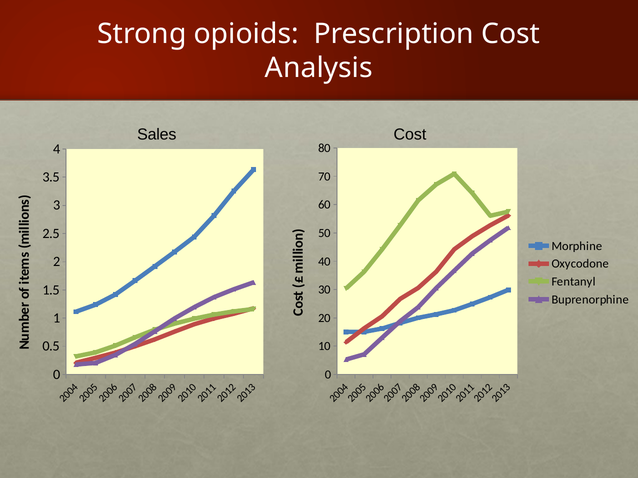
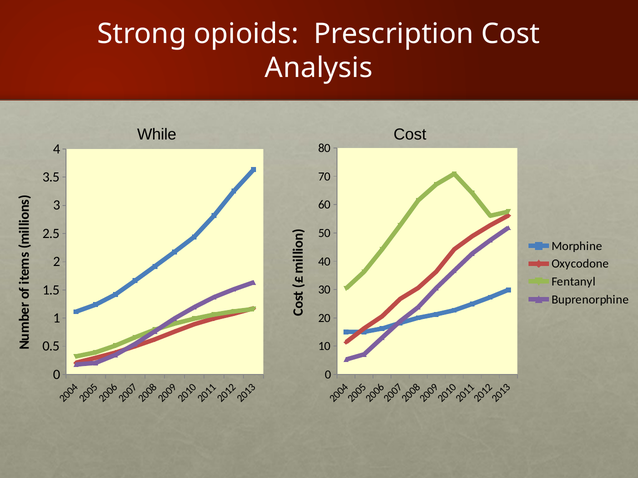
Sales: Sales -> While
